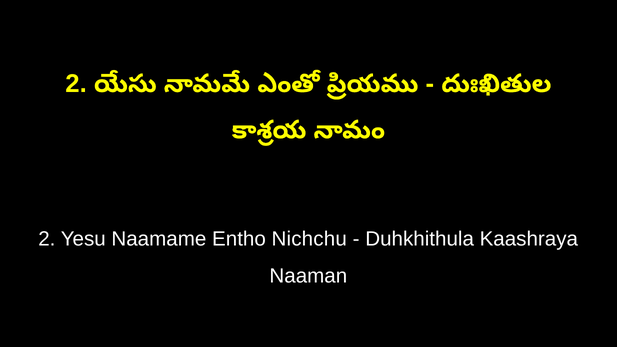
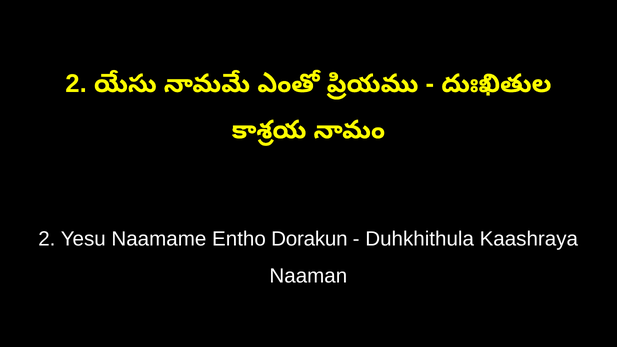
Nichchu: Nichchu -> Dorakun
